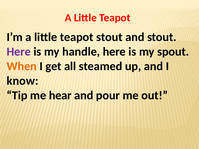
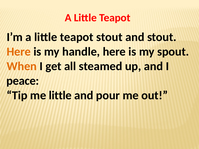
Here at (19, 52) colour: purple -> orange
know: know -> peace
me hear: hear -> little
